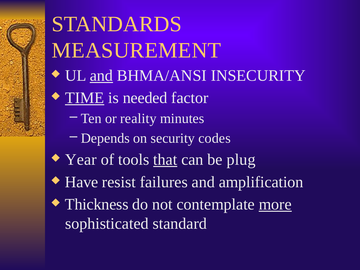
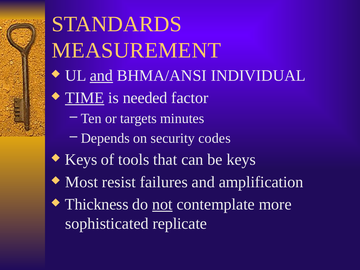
INSECURITY: INSECURITY -> INDIVIDUAL
reality: reality -> targets
Year at (81, 160): Year -> Keys
that underline: present -> none
be plug: plug -> keys
Have: Have -> Most
not underline: none -> present
more underline: present -> none
standard: standard -> replicate
